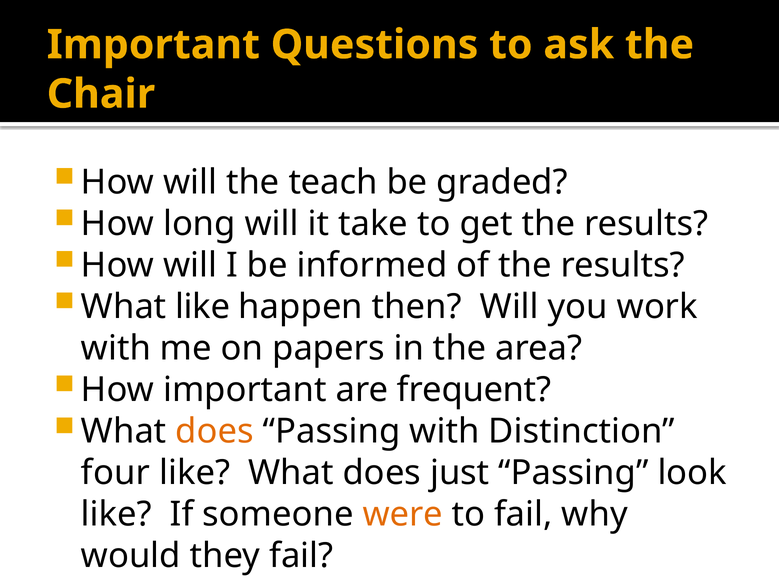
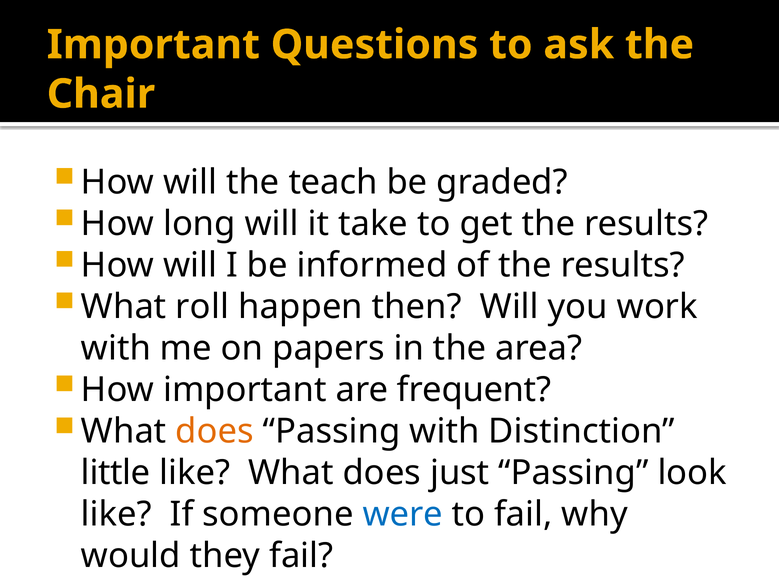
What like: like -> roll
four: four -> little
were colour: orange -> blue
